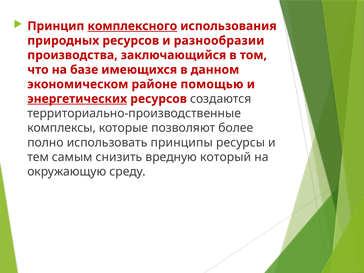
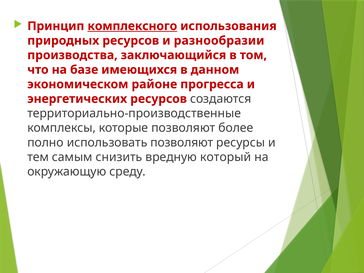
помощью: помощью -> прогресса
энергетических underline: present -> none
использовать принципы: принципы -> позволяют
